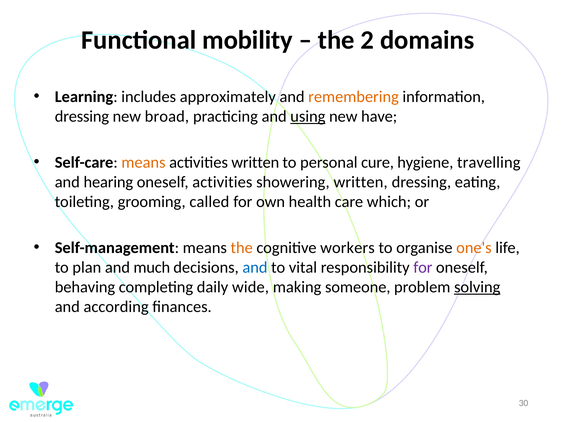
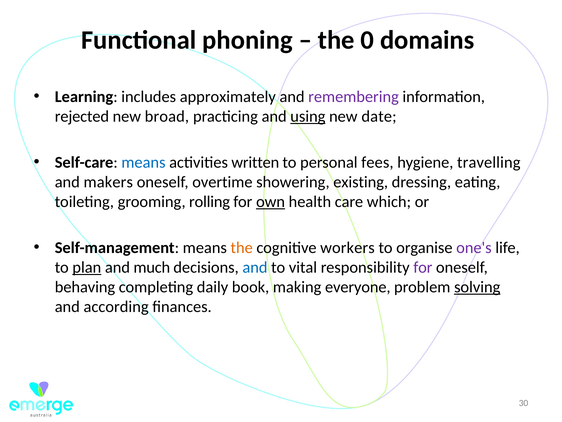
mobility: mobility -> phoning
2: 2 -> 0
remembering colour: orange -> purple
dressing at (82, 116): dressing -> rejected
have: have -> date
means at (143, 162) colour: orange -> blue
cure: cure -> fees
hearing: hearing -> makers
oneself activities: activities -> overtime
showering written: written -> existing
called: called -> rolling
own underline: none -> present
one's colour: orange -> purple
plan underline: none -> present
wide: wide -> book
someone: someone -> everyone
